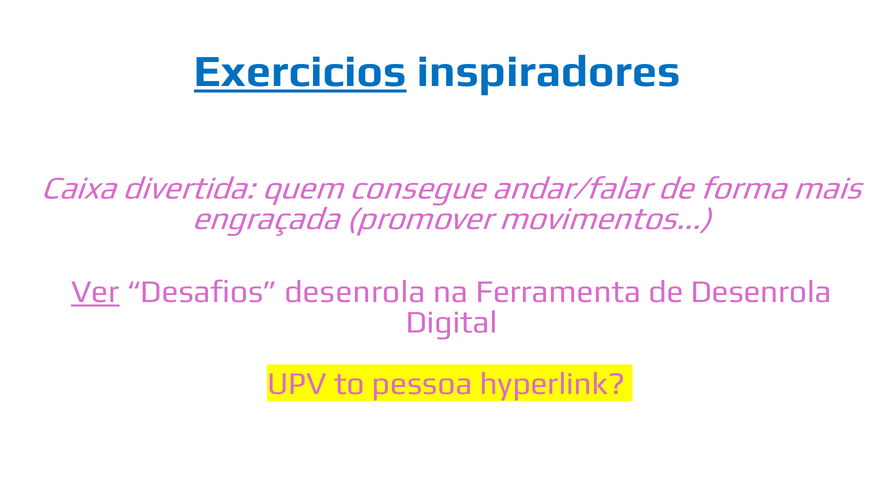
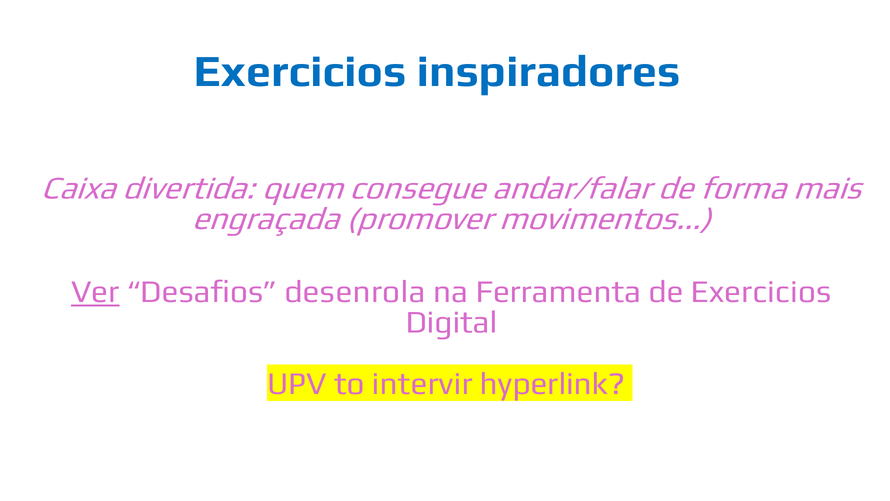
Exercicios at (300, 72) underline: present -> none
de Desenrola: Desenrola -> Exercicios
pessoa: pessoa -> intervir
